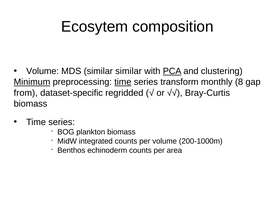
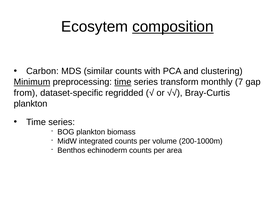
composition underline: none -> present
Volume at (43, 71): Volume -> Carbon
similar similar: similar -> counts
PCA underline: present -> none
8: 8 -> 7
biomass at (31, 103): biomass -> plankton
